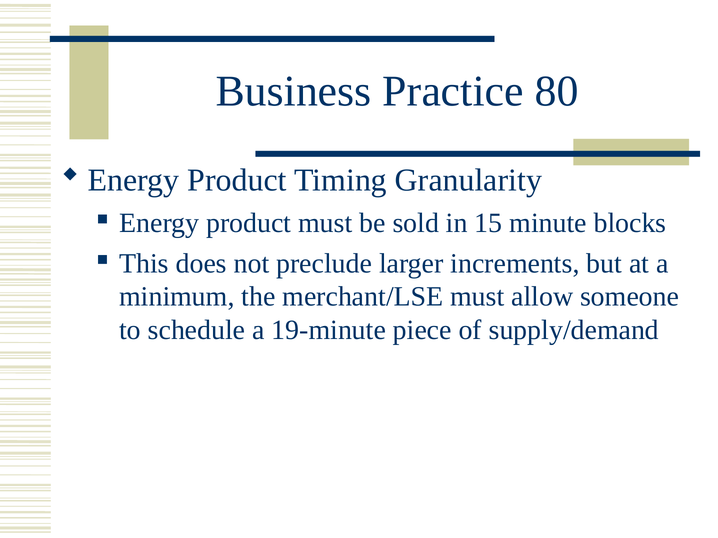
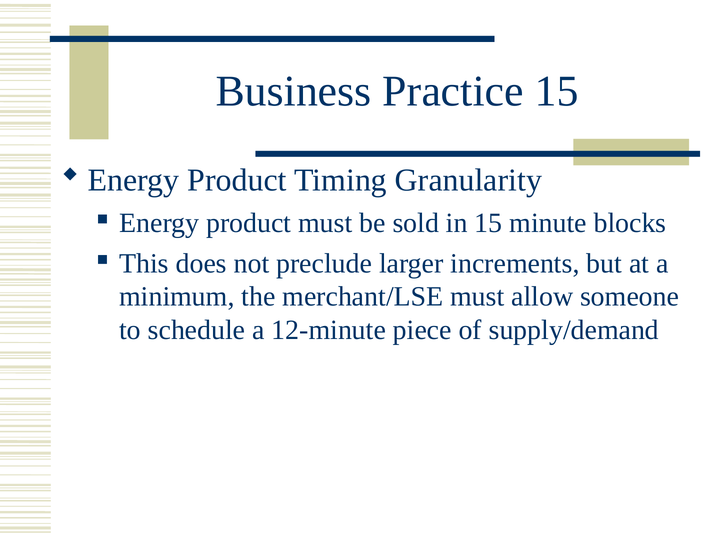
Practice 80: 80 -> 15
19-minute: 19-minute -> 12-minute
